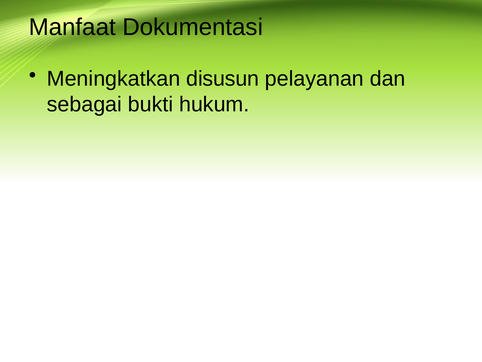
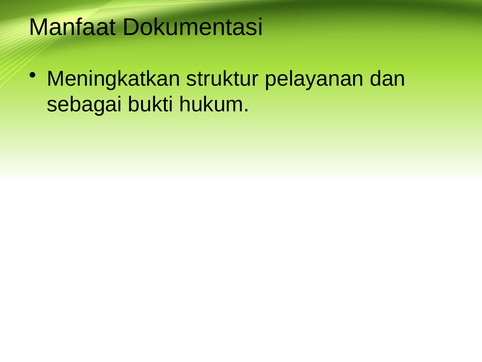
disusun: disusun -> struktur
